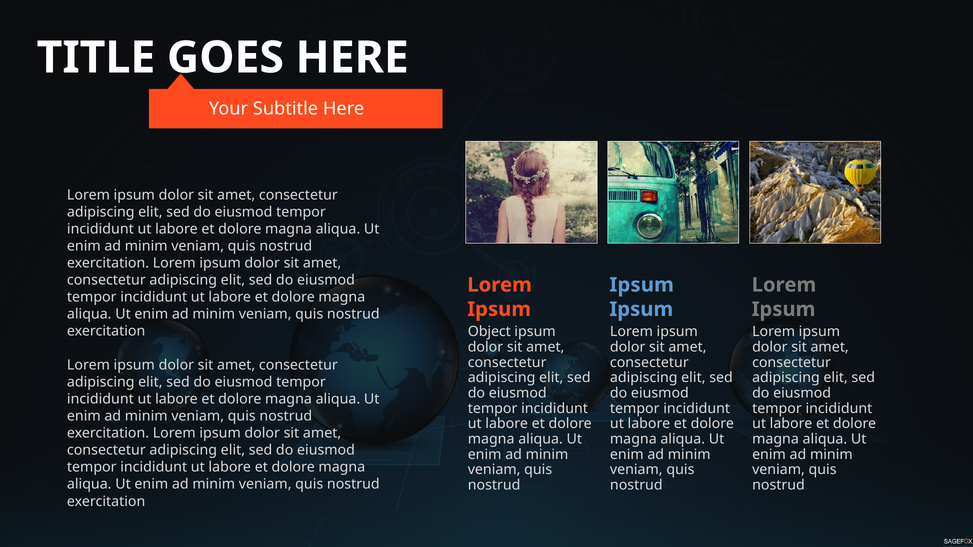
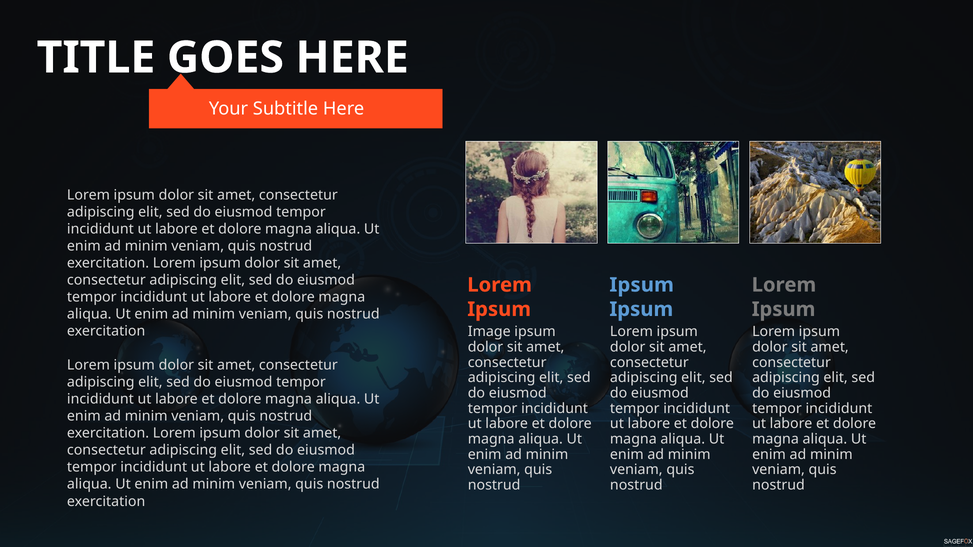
Object: Object -> Image
